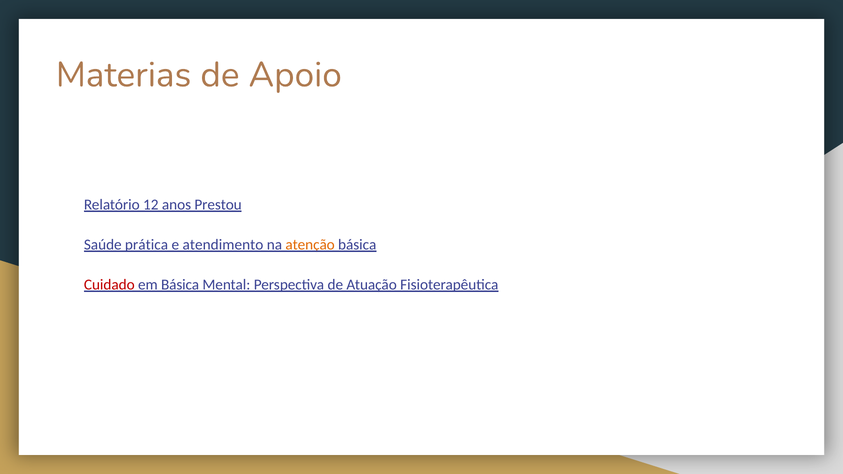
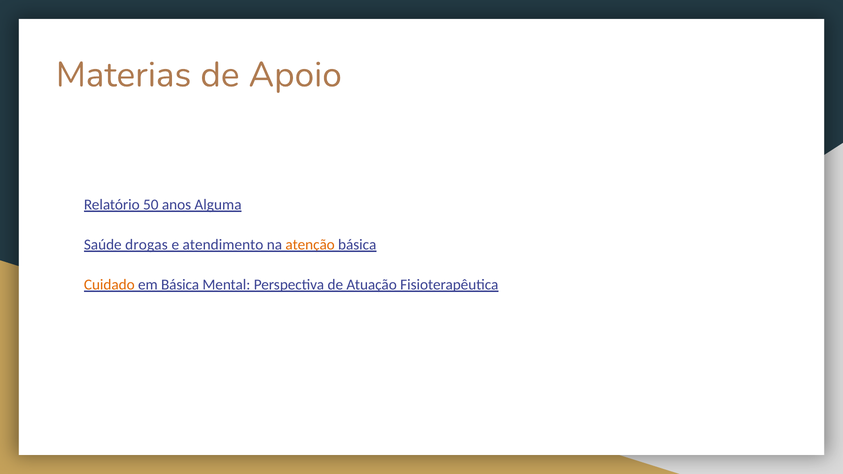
12: 12 -> 50
Prestou: Prestou -> Alguma
prática: prática -> drogas
Cuidado colour: red -> orange
